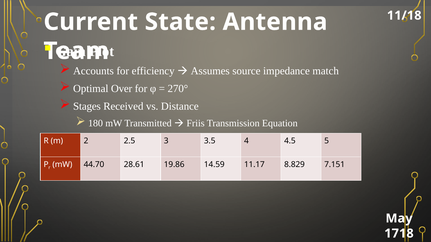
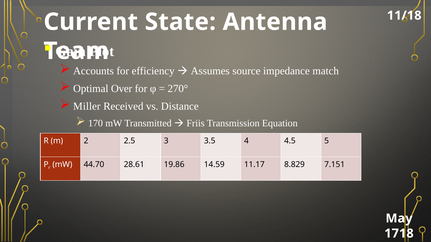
Stages: Stages -> Miller
180: 180 -> 170
